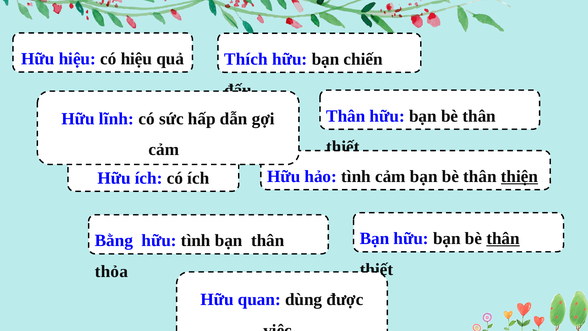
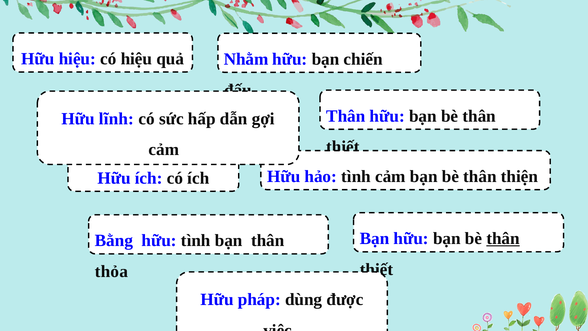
Thích: Thích -> Nhằm
thiện underline: present -> none
quan: quan -> pháp
